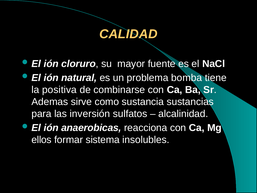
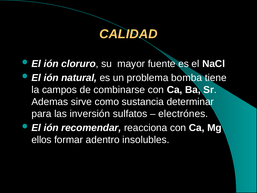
positiva: positiva -> campos
sustancias: sustancias -> determinar
alcalinidad: alcalinidad -> electrónes
anaerobicas: anaerobicas -> recomendar
sistema: sistema -> adentro
